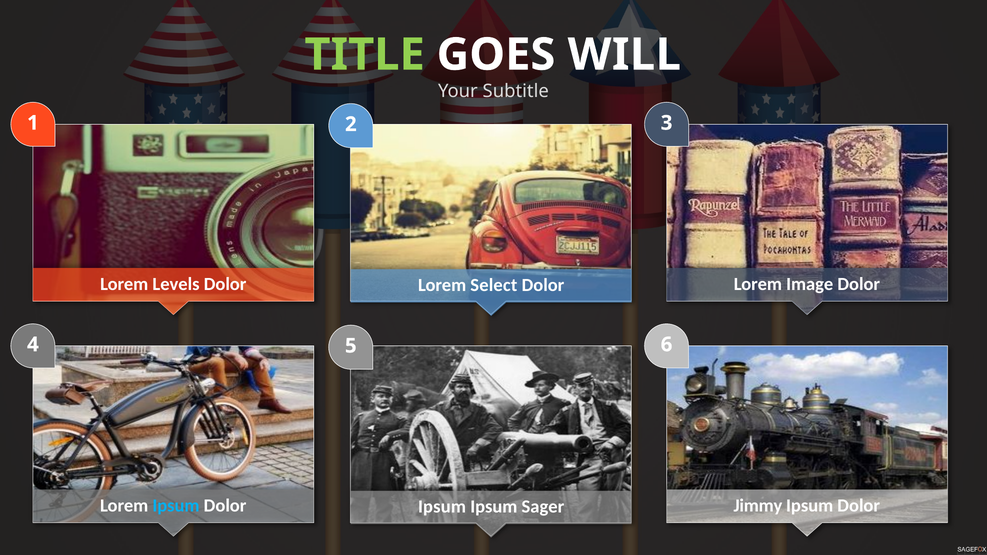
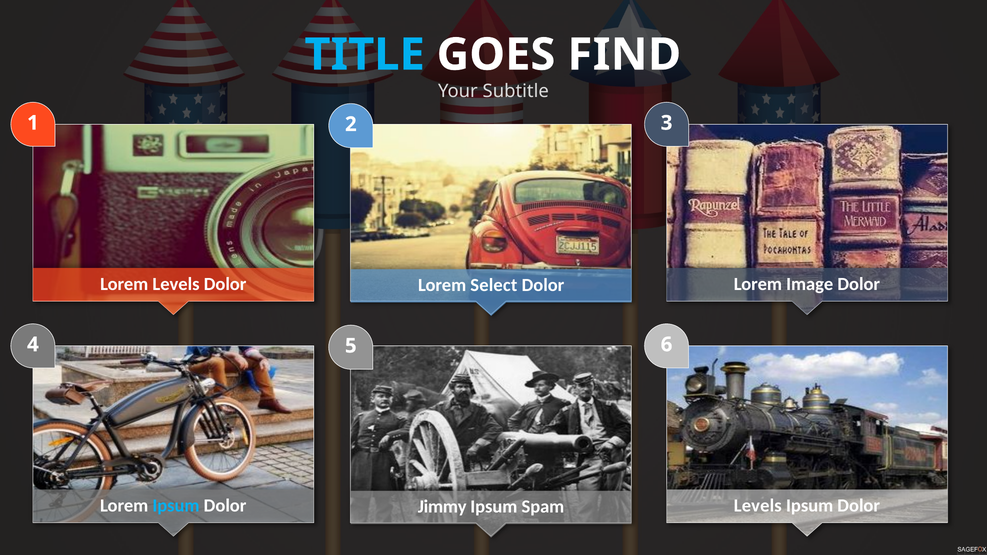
TITLE colour: light green -> light blue
WILL: WILL -> FIND
Jimmy at (758, 506): Jimmy -> Levels
Ipsum at (442, 507): Ipsum -> Jimmy
Sager: Sager -> Spam
